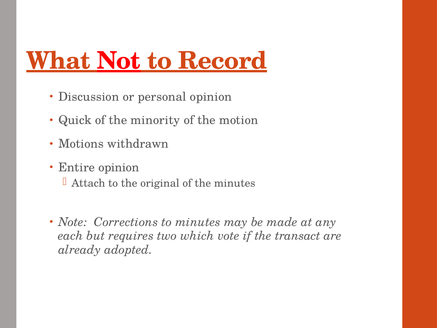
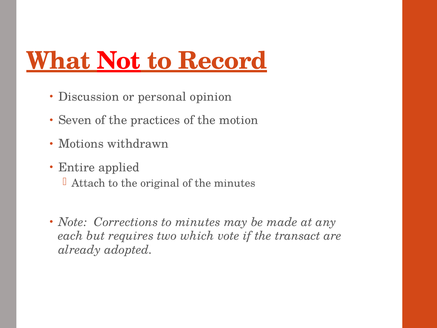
Quick: Quick -> Seven
minority: minority -> practices
Entire opinion: opinion -> applied
